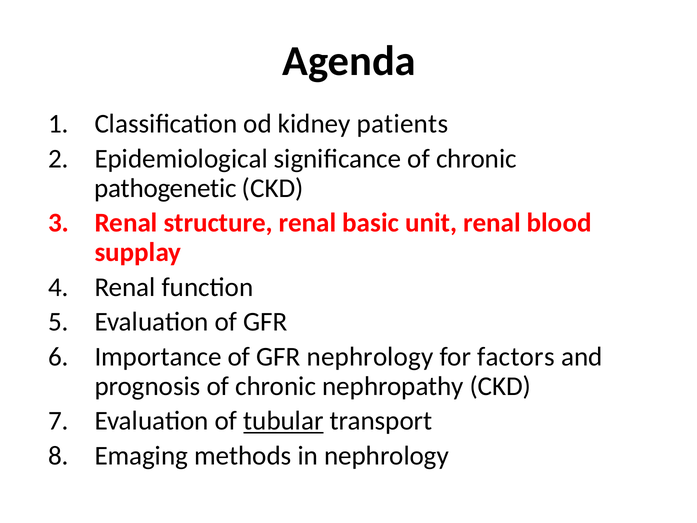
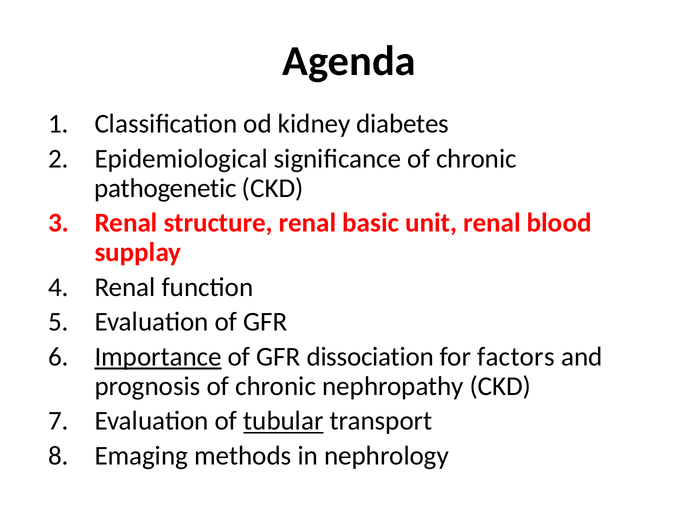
patients: patients -> diabetes
Importance underline: none -> present
GFR nephrology: nephrology -> dissociation
